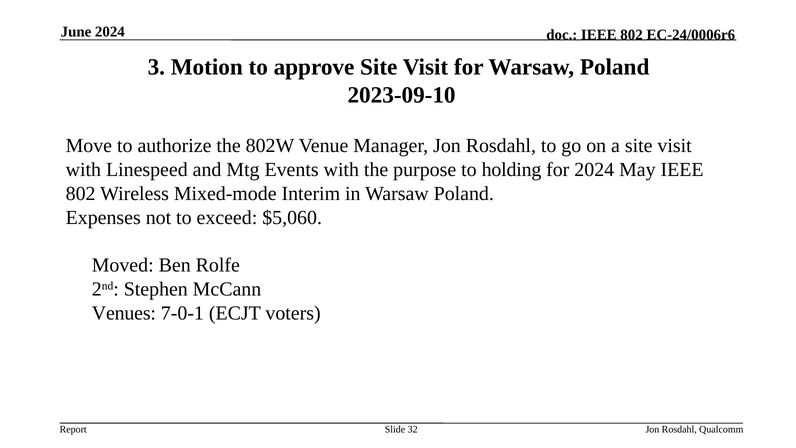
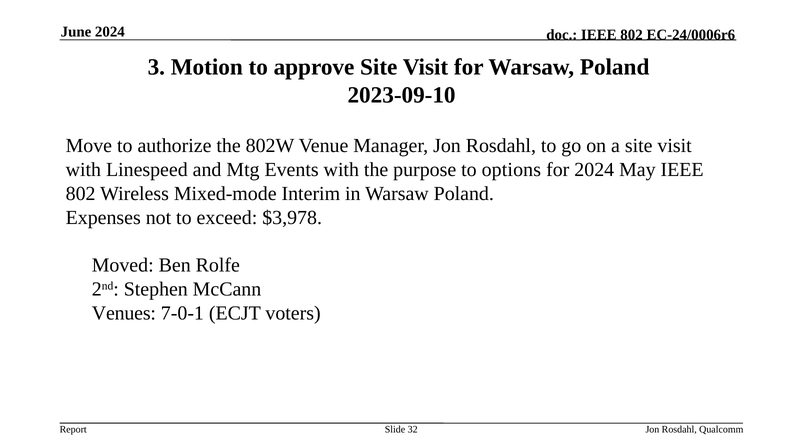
holding: holding -> options
$5,060: $5,060 -> $3,978
